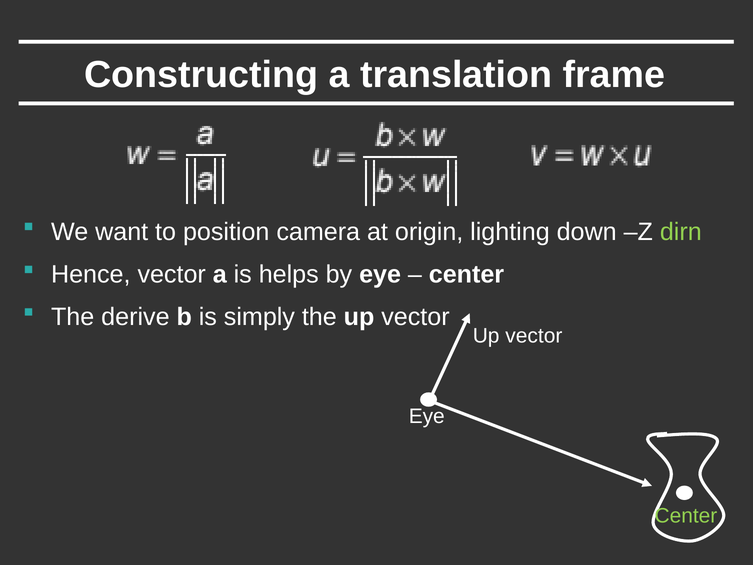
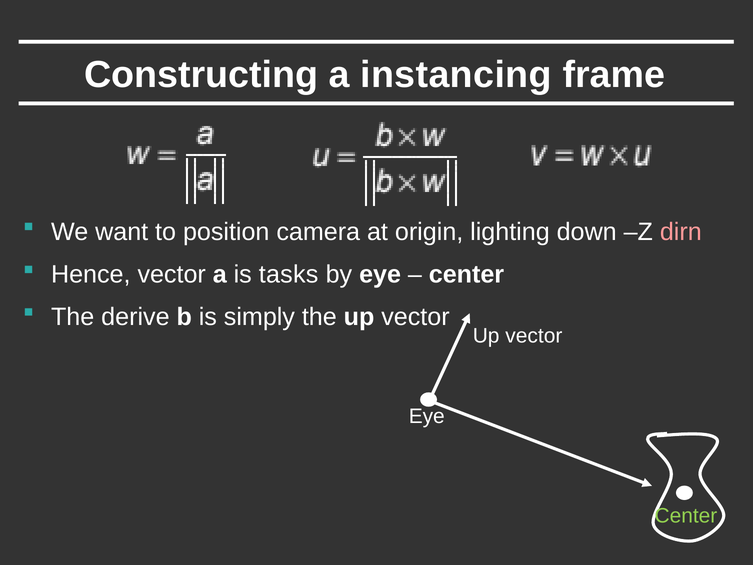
translation: translation -> instancing
dirn colour: light green -> pink
helps: helps -> tasks
